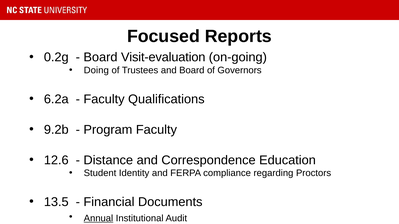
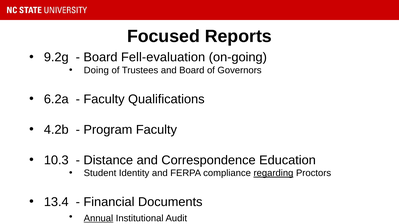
0.2g: 0.2g -> 9.2g
Visit-evaluation: Visit-evaluation -> Fell-evaluation
9.2b: 9.2b -> 4.2b
12.6: 12.6 -> 10.3
regarding underline: none -> present
13.5: 13.5 -> 13.4
